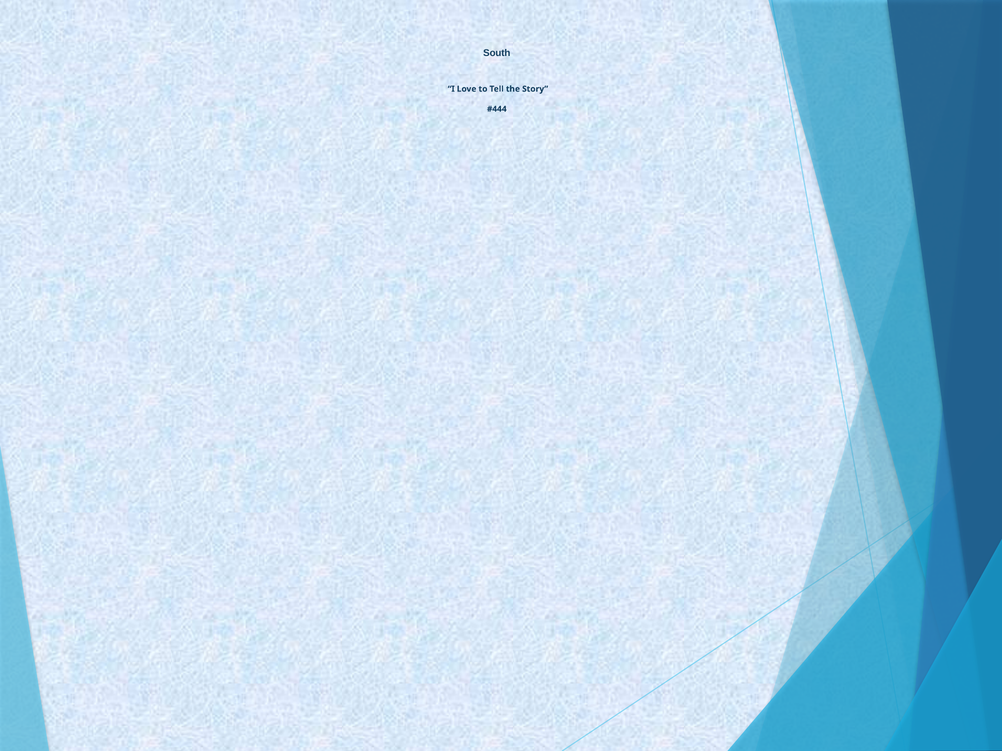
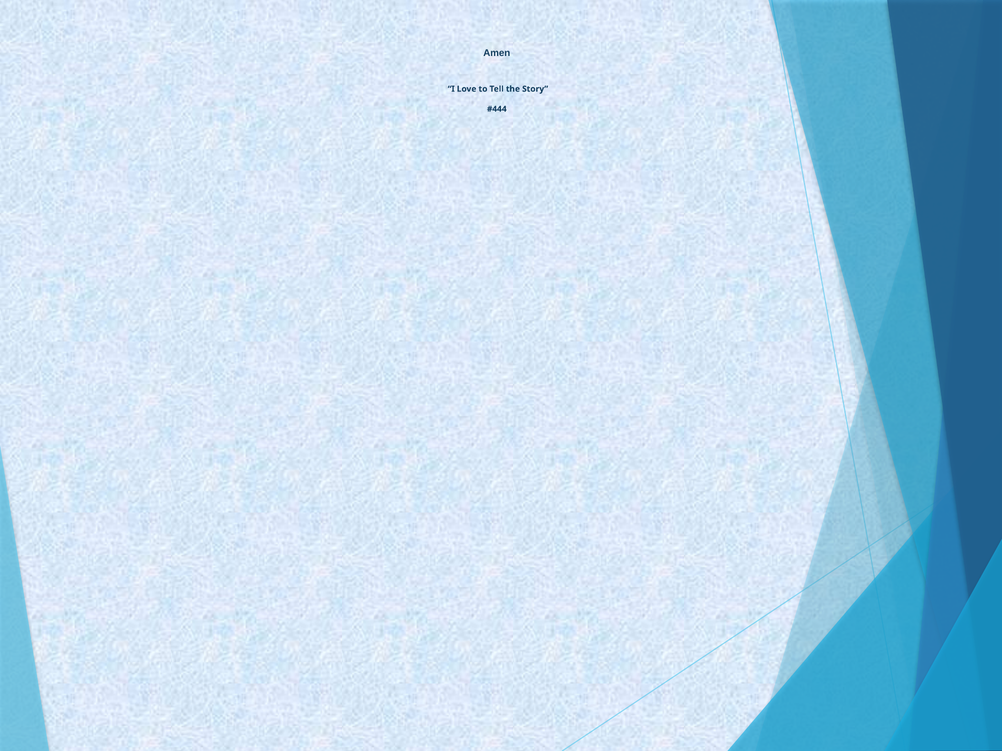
South: South -> Amen
